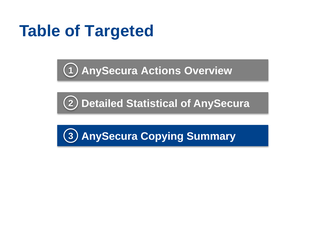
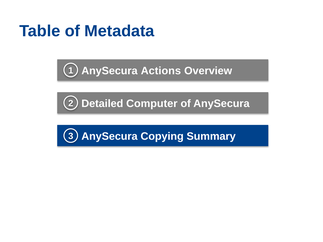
Targeted: Targeted -> Metadata
Statistical: Statistical -> Computer
